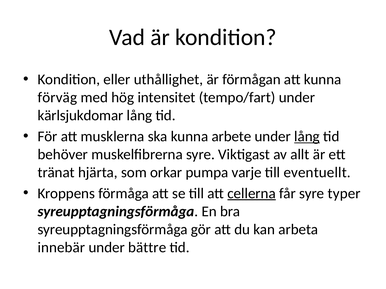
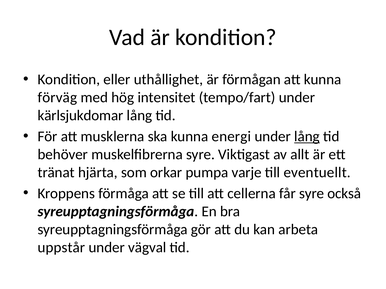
arbete: arbete -> energi
cellerna underline: present -> none
typer: typer -> också
innebär: innebär -> uppstår
bättre: bättre -> vägval
